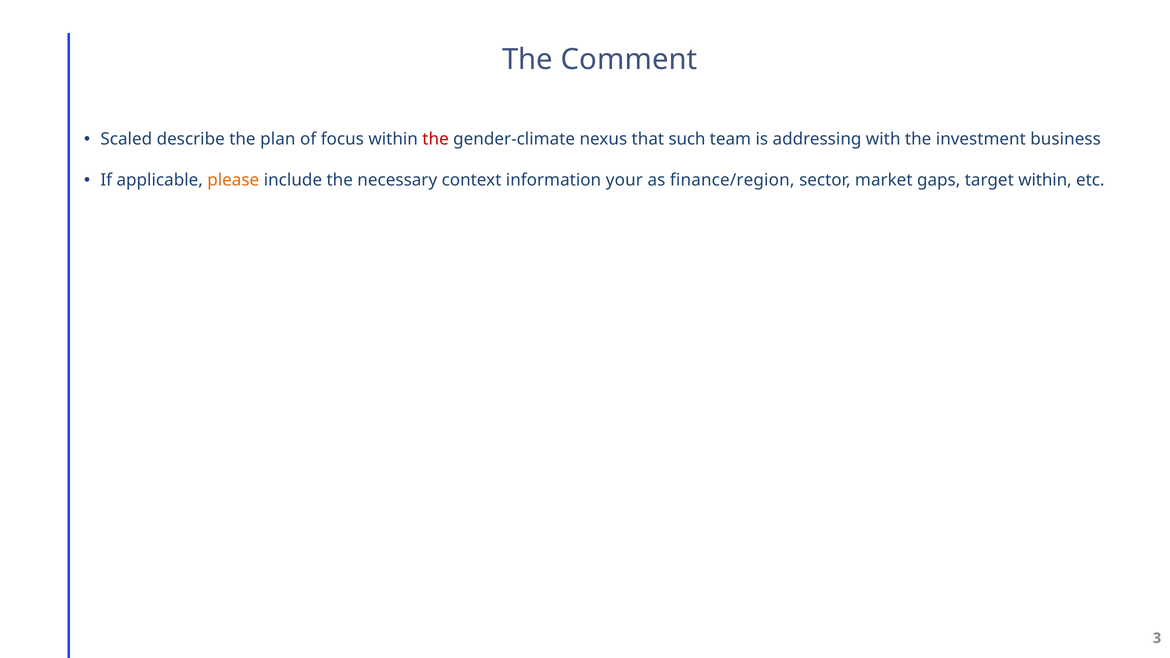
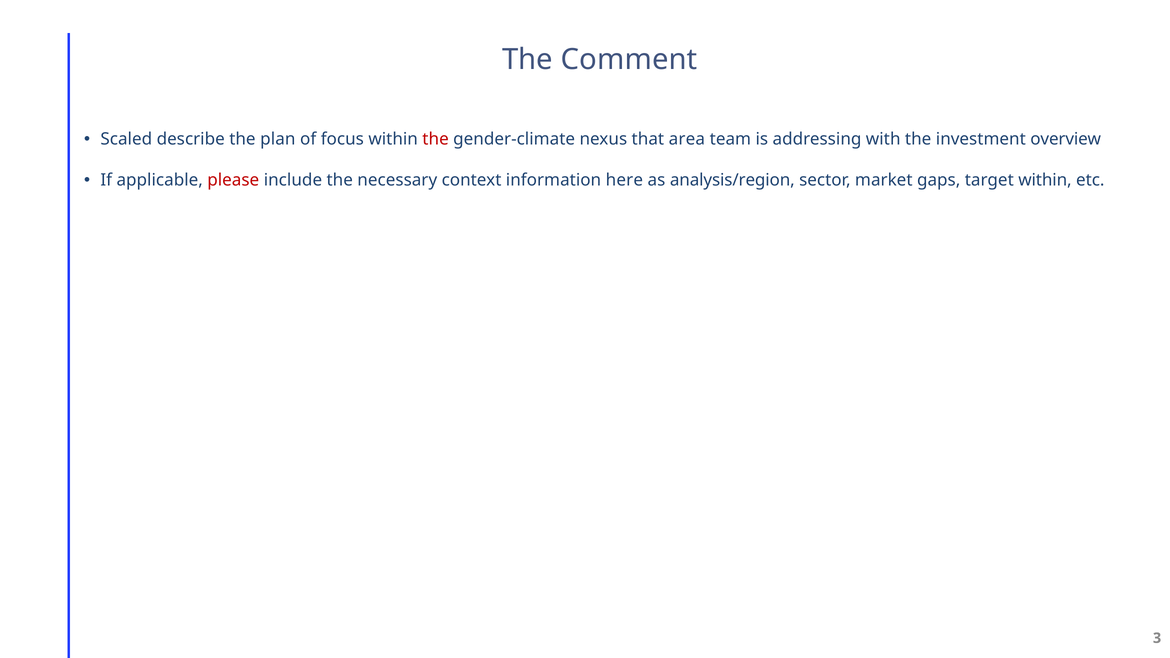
such: such -> area
business: business -> overview
please colour: orange -> red
your: your -> here
finance/region: finance/region -> analysis/region
